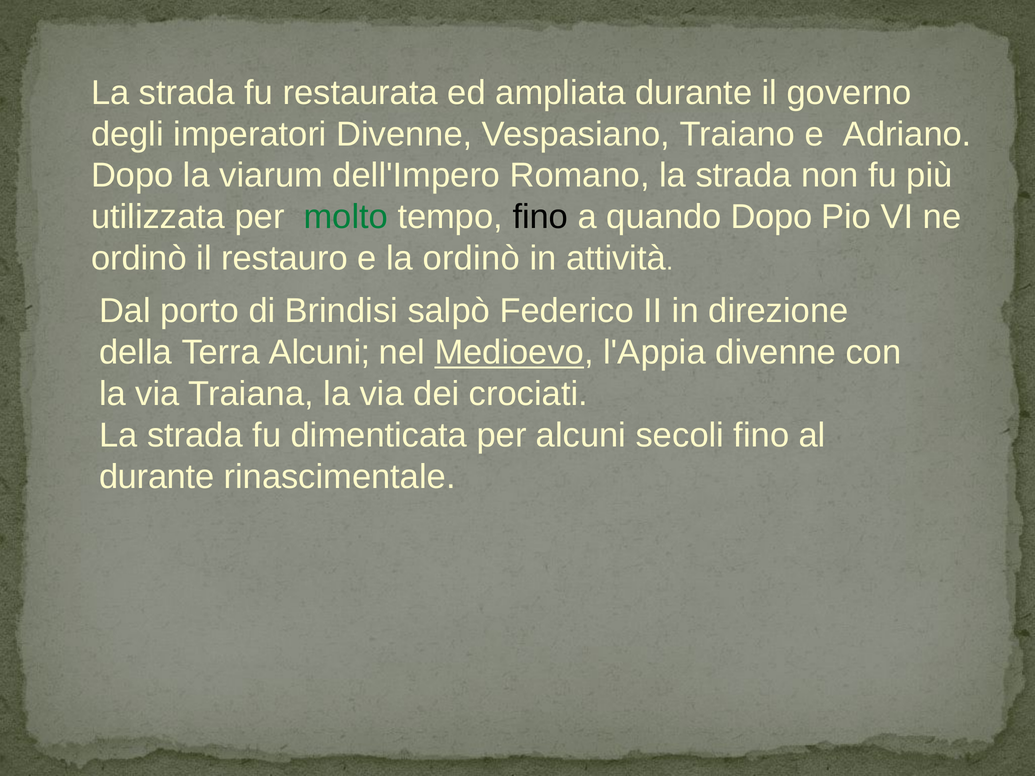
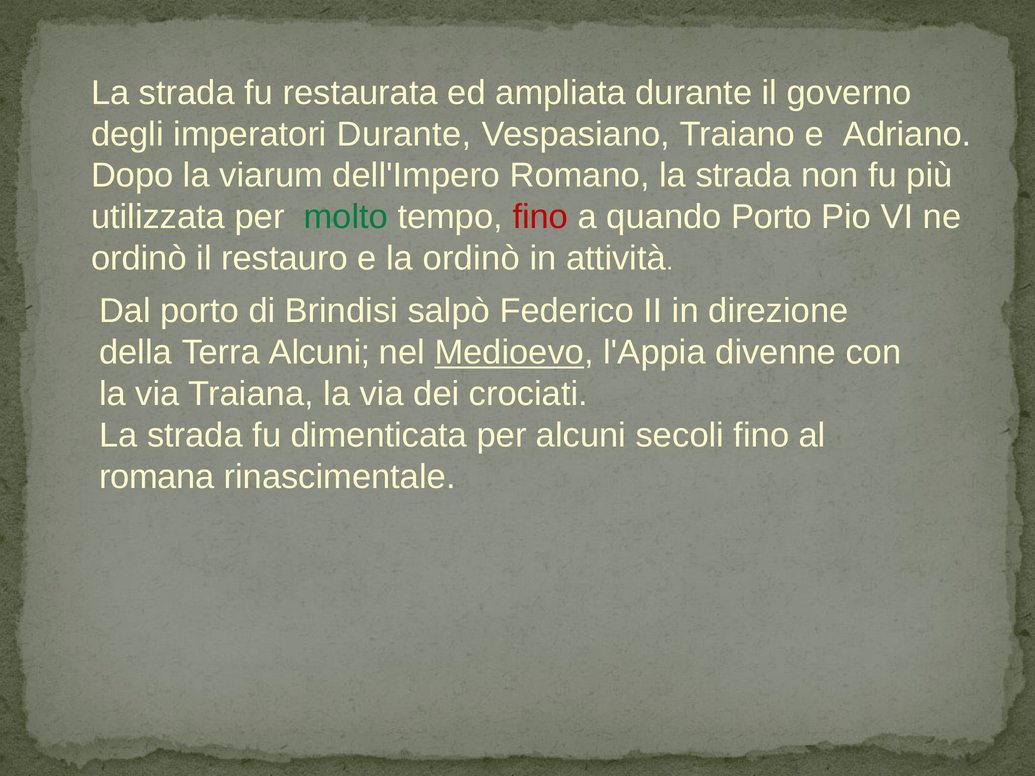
imperatori Divenne: Divenne -> Durante
fino at (540, 217) colour: black -> red
quando Dopo: Dopo -> Porto
durante at (157, 477): durante -> romana
